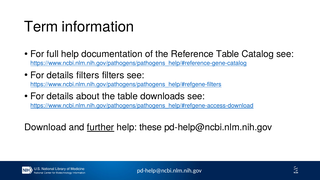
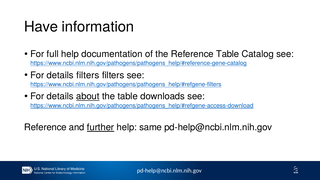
Term: Term -> Have
about underline: none -> present
Download at (45, 127): Download -> Reference
these: these -> same
